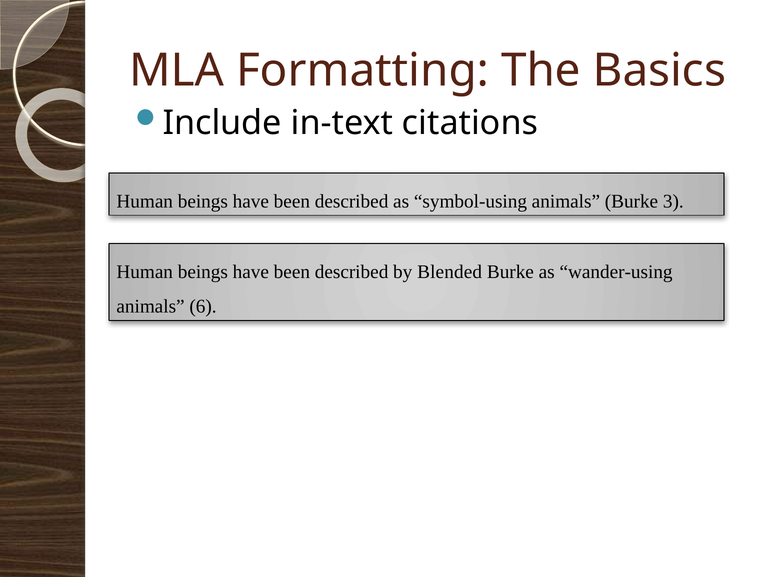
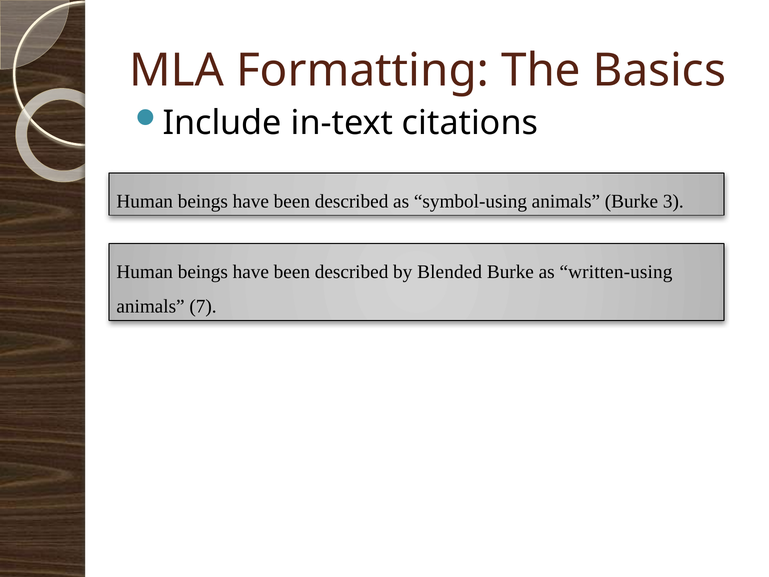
wander-using: wander-using -> written-using
6: 6 -> 7
